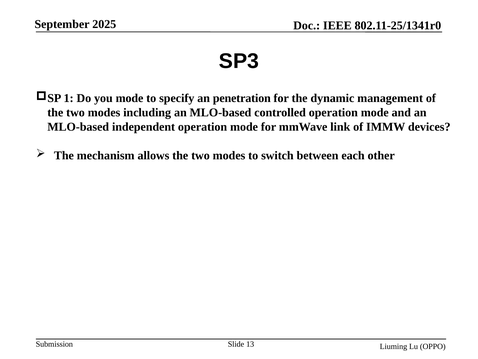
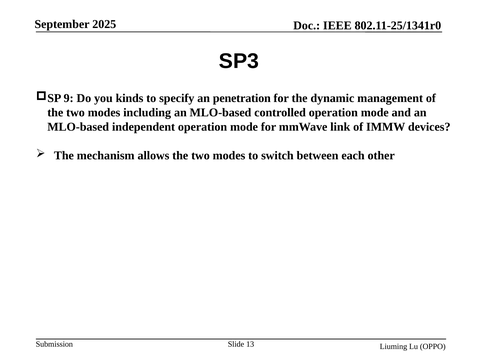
1: 1 -> 9
you mode: mode -> kinds
